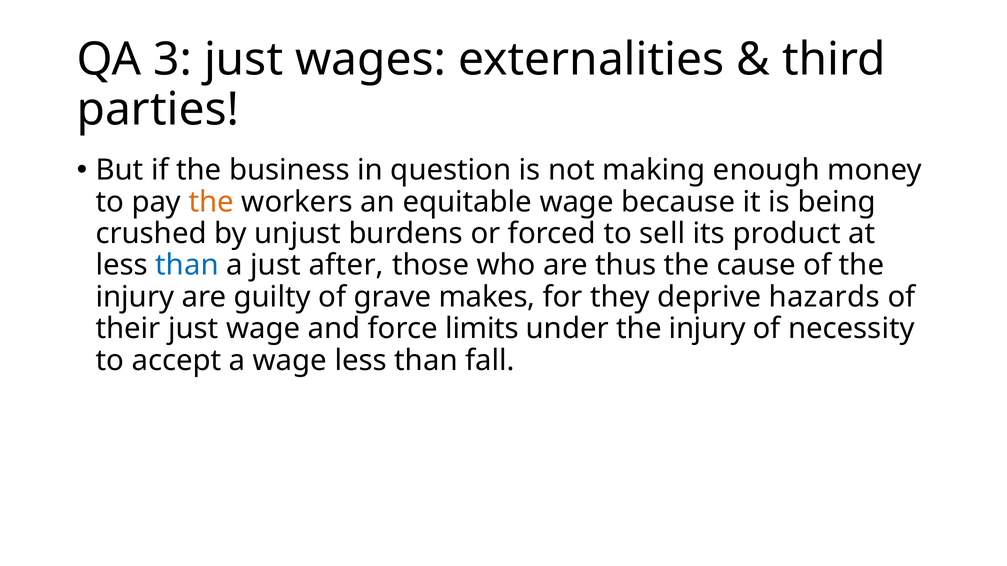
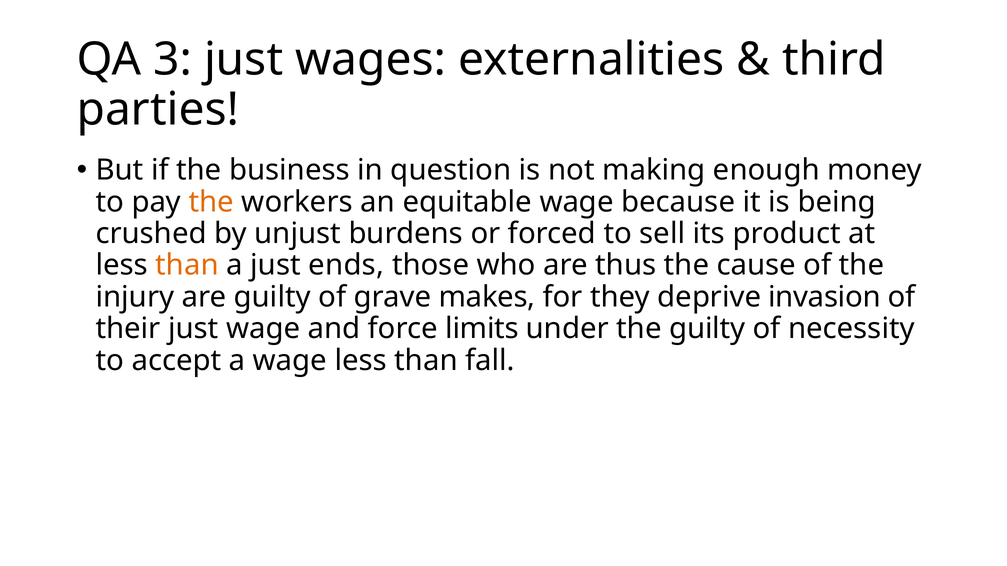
than at (187, 265) colour: blue -> orange
after: after -> ends
hazards: hazards -> invasion
under the injury: injury -> guilty
